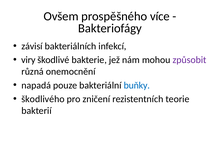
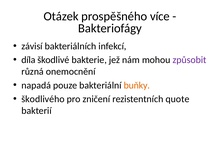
Ovšem: Ovšem -> Otázek
viry: viry -> díla
buňky colour: blue -> orange
teorie: teorie -> quote
